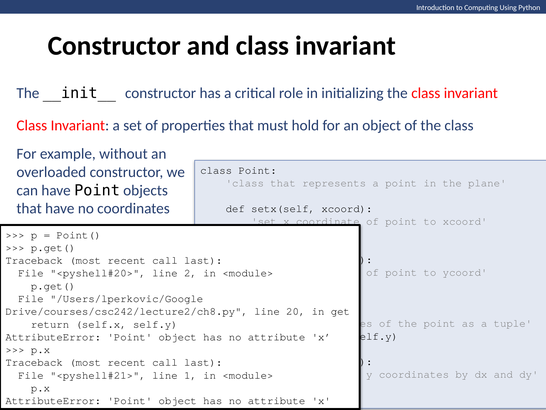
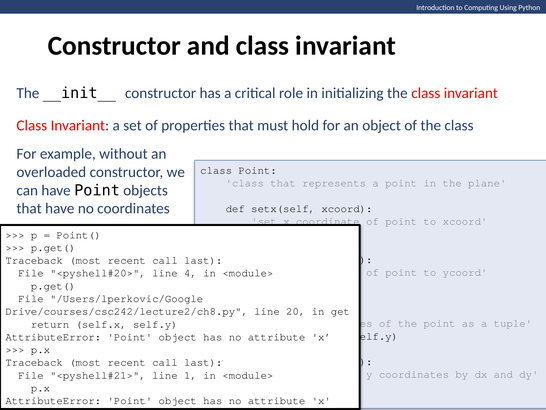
2: 2 -> 4
